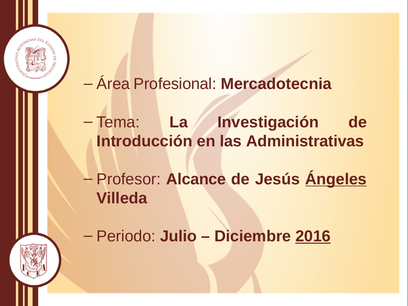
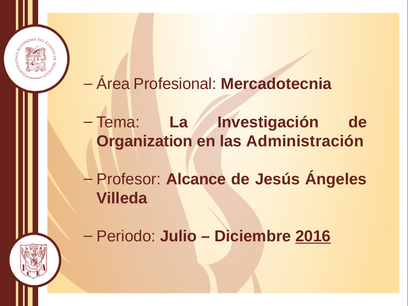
Introducción: Introducción -> Organization
Administrativas: Administrativas -> Administración
Ángeles underline: present -> none
